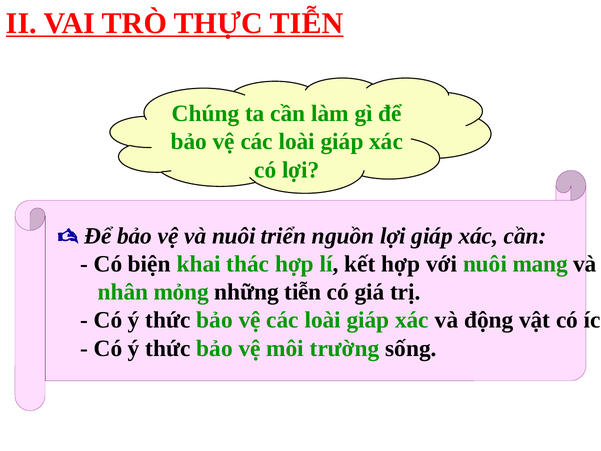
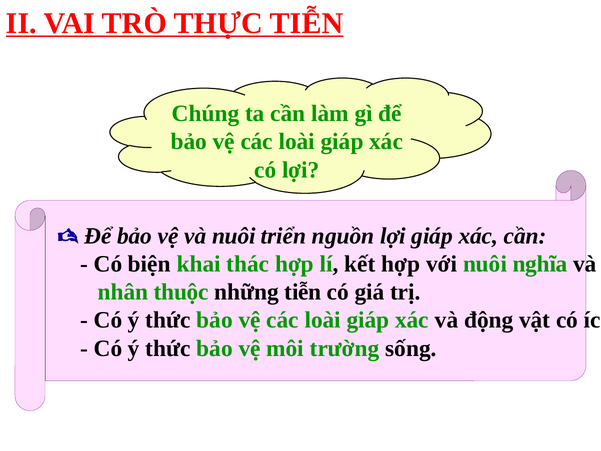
mang: mang -> nghĩa
mỏng: mỏng -> thuộc
